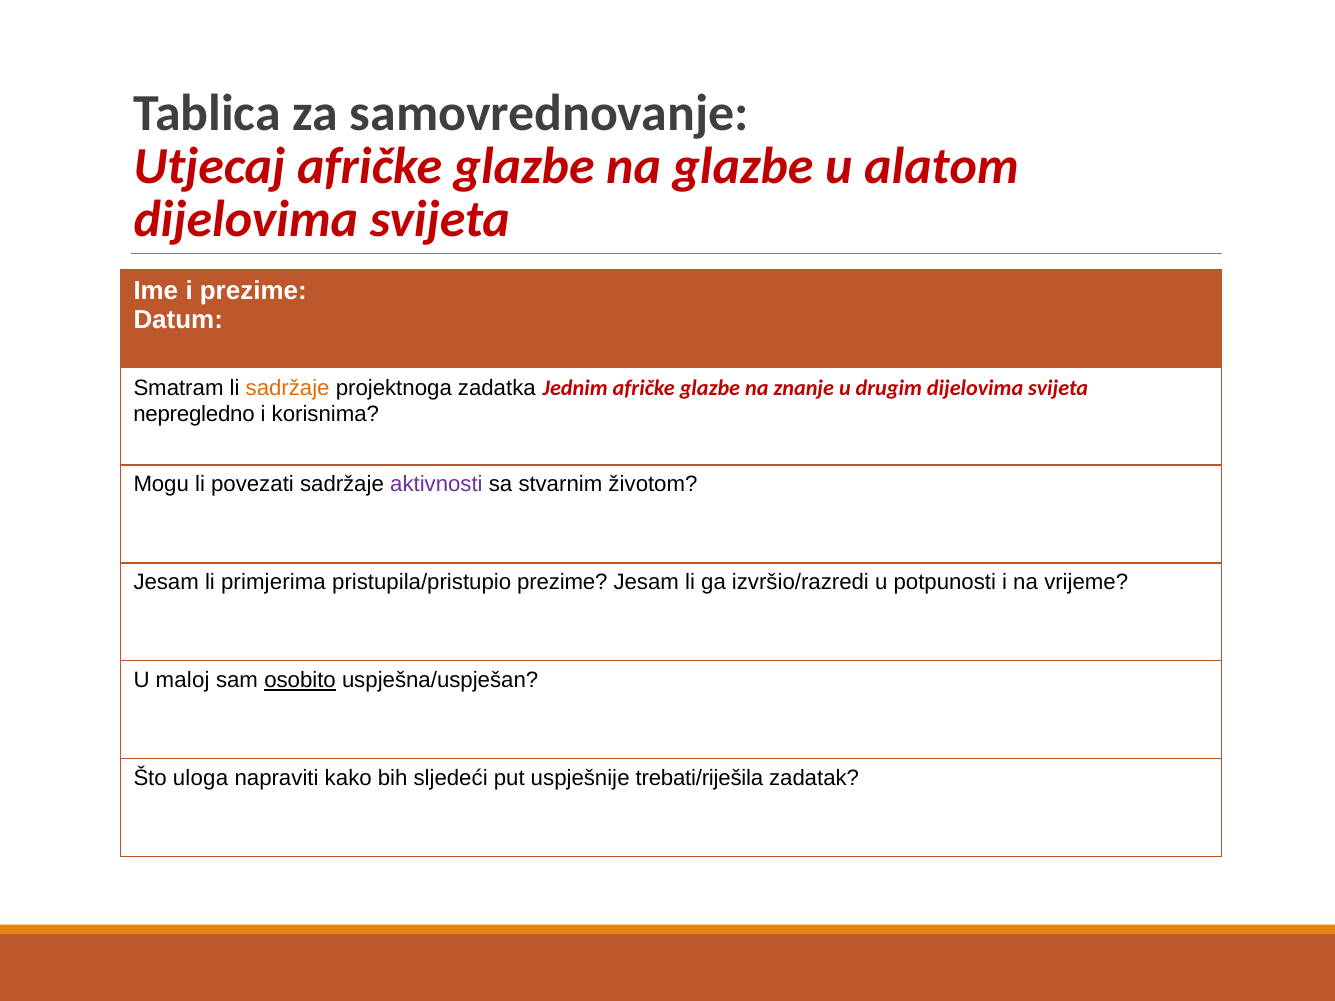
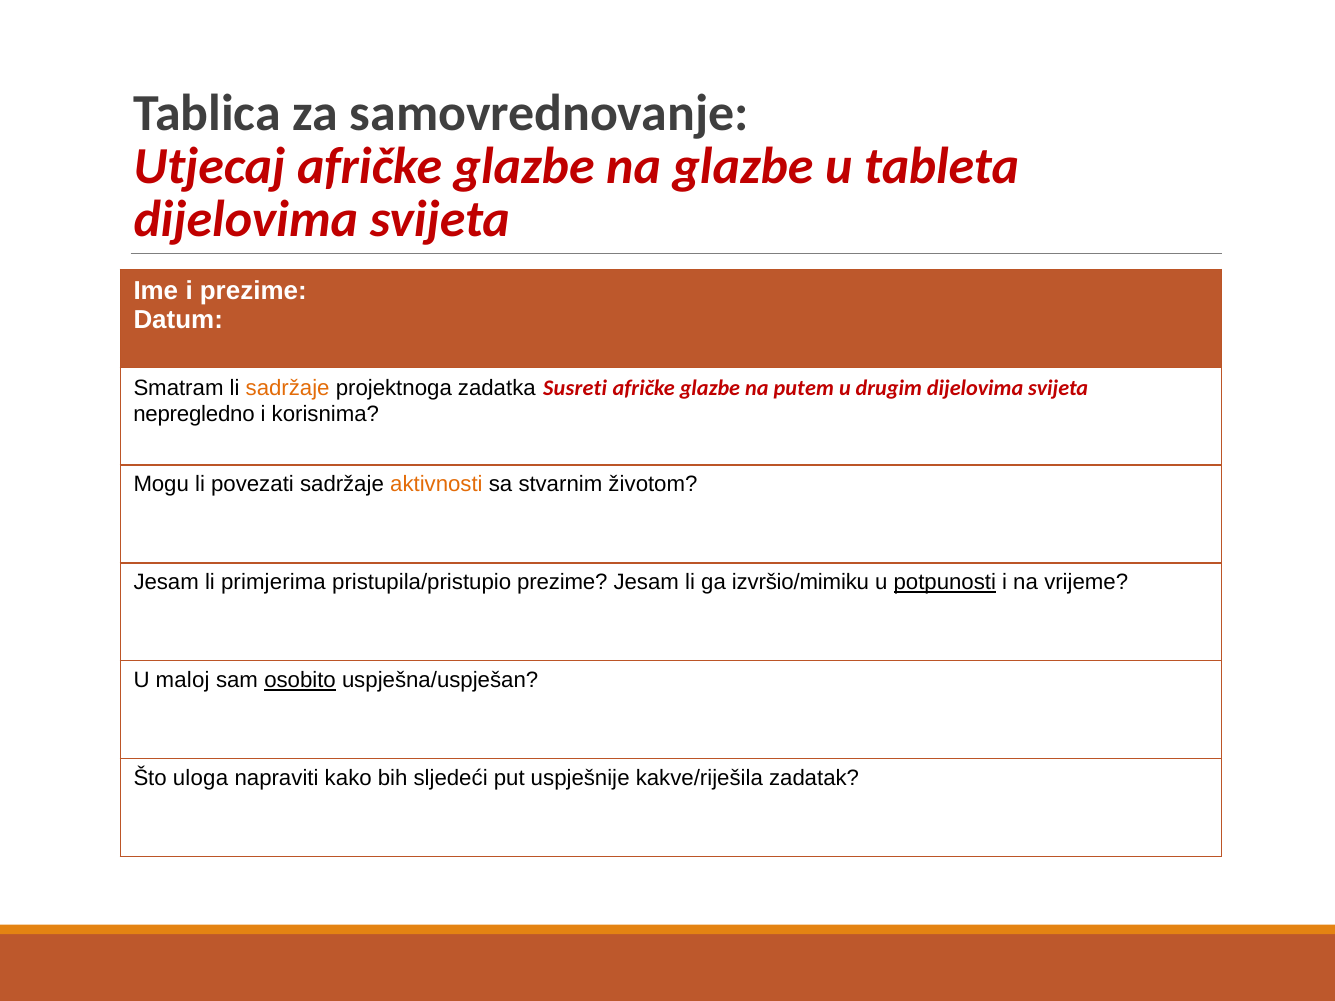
alatom: alatom -> tableta
Jednim: Jednim -> Susreti
znanje: znanje -> putem
aktivnosti colour: purple -> orange
izvršio/razredi: izvršio/razredi -> izvršio/mimiku
potpunosti underline: none -> present
trebati/riješila: trebati/riješila -> kakve/riješila
